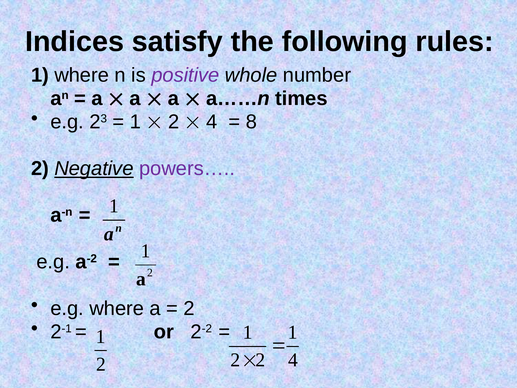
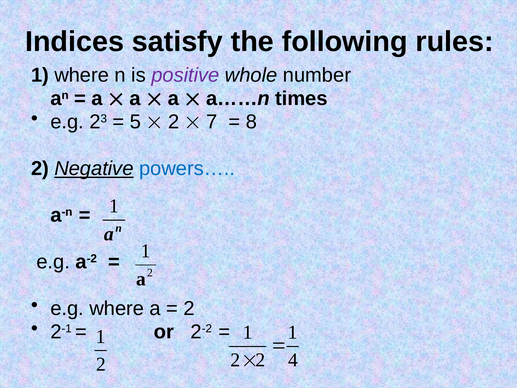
1 at (135, 122): 1 -> 5
4 at (212, 122): 4 -> 7
powers… colour: purple -> blue
